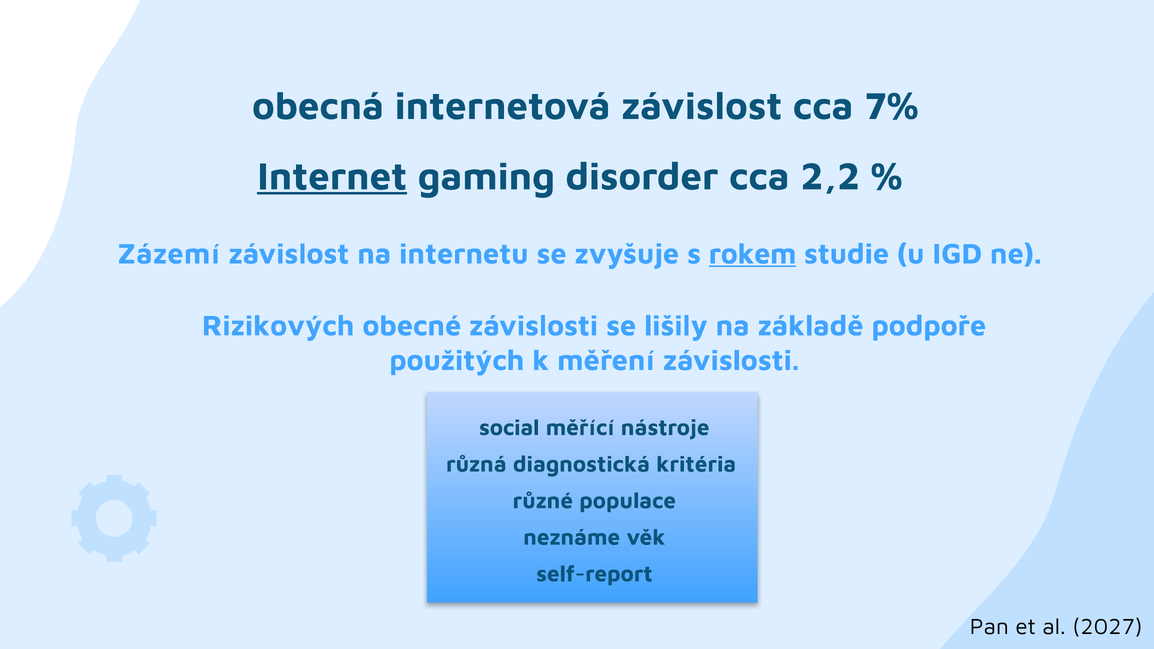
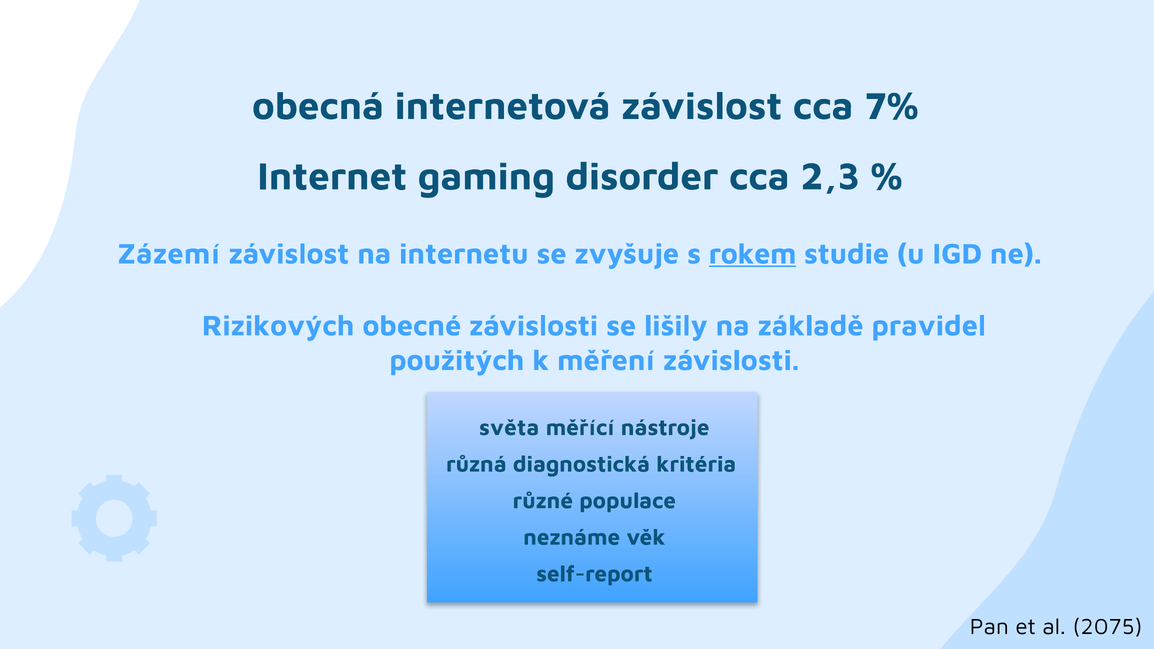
Internet underline: present -> none
2,2: 2,2 -> 2,3
podpoře: podpoře -> pravidel
social: social -> světa
2027: 2027 -> 2075
